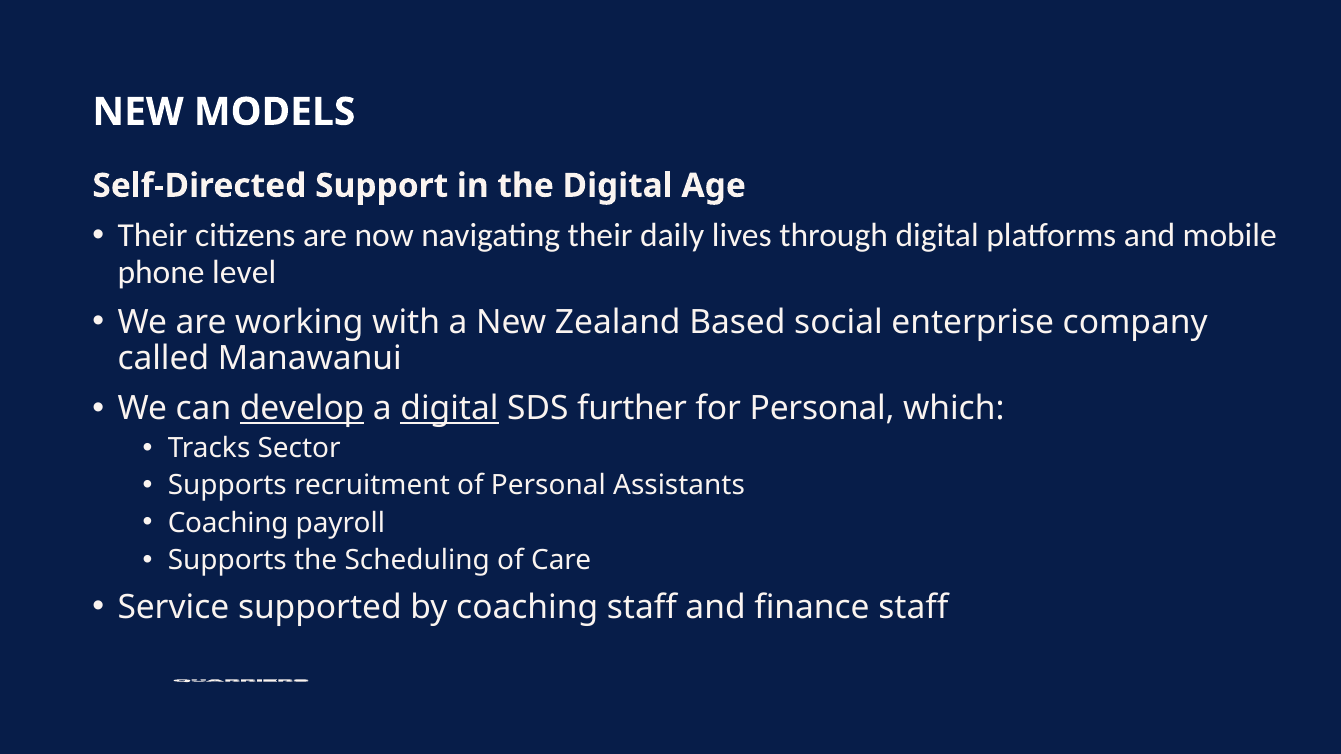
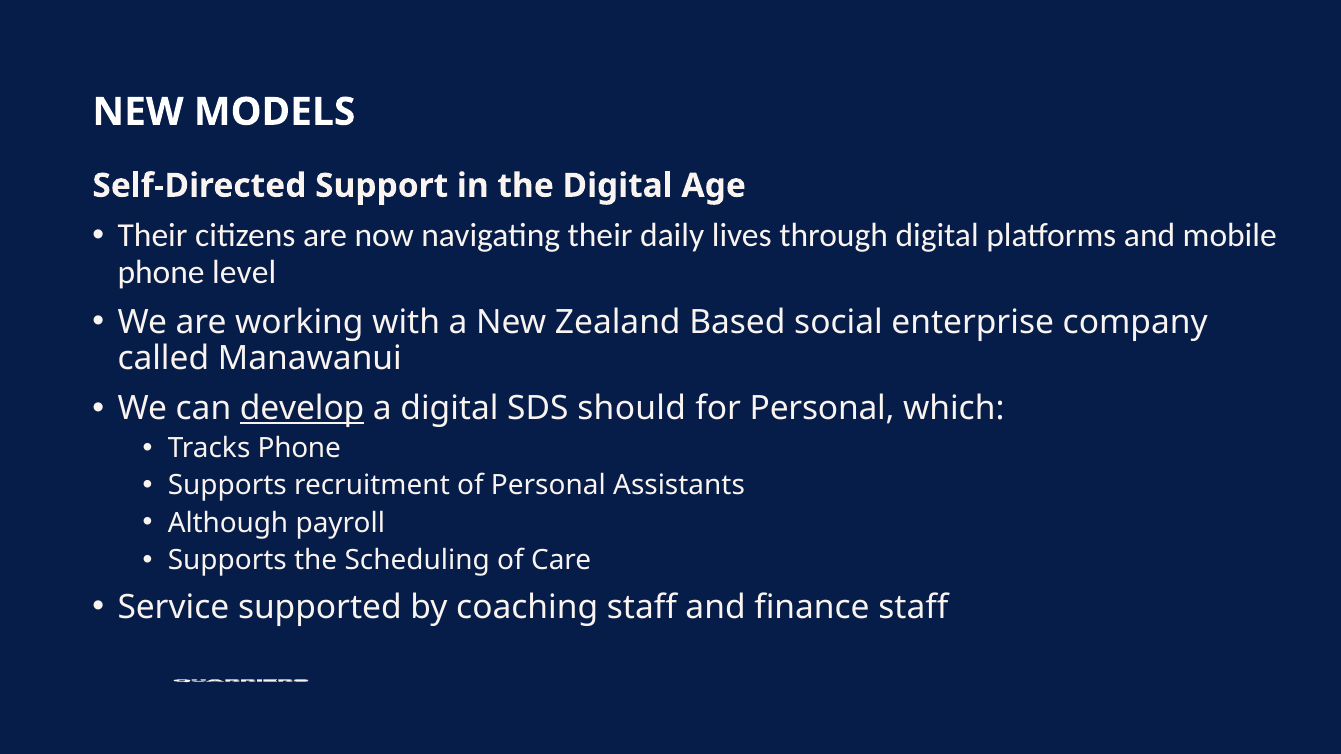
digital at (449, 409) underline: present -> none
further: further -> should
Tracks Sector: Sector -> Phone
Coaching at (228, 523): Coaching -> Although
